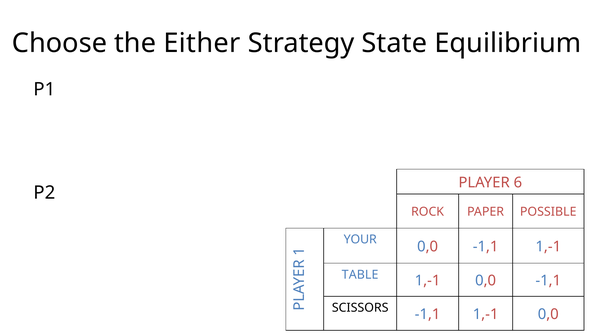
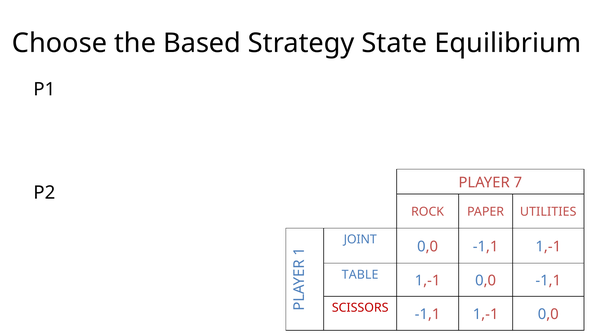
Either: Either -> Based
6: 6 -> 7
POSSIBLE: POSSIBLE -> UTILITIES
YOUR: YOUR -> JOINT
SCISSORS colour: black -> red
